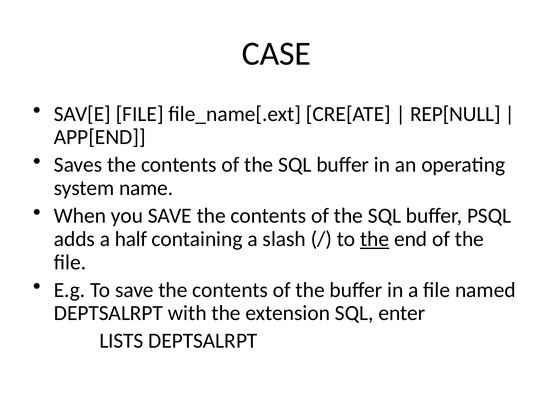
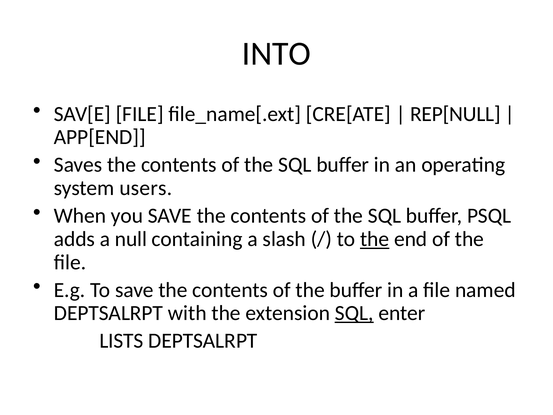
CASE: CASE -> INTO
name: name -> users
half: half -> null
SQL at (354, 313) underline: none -> present
